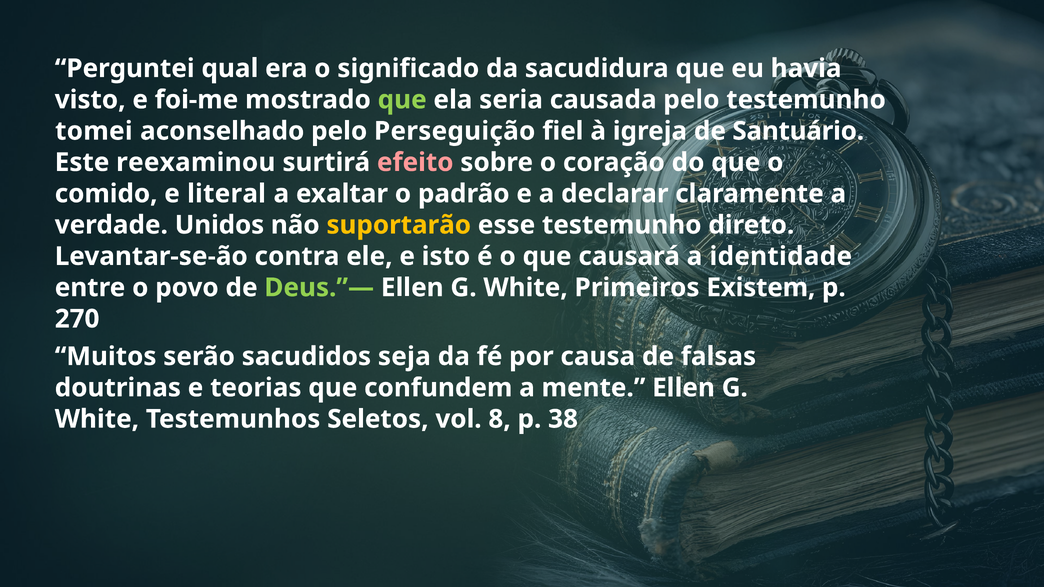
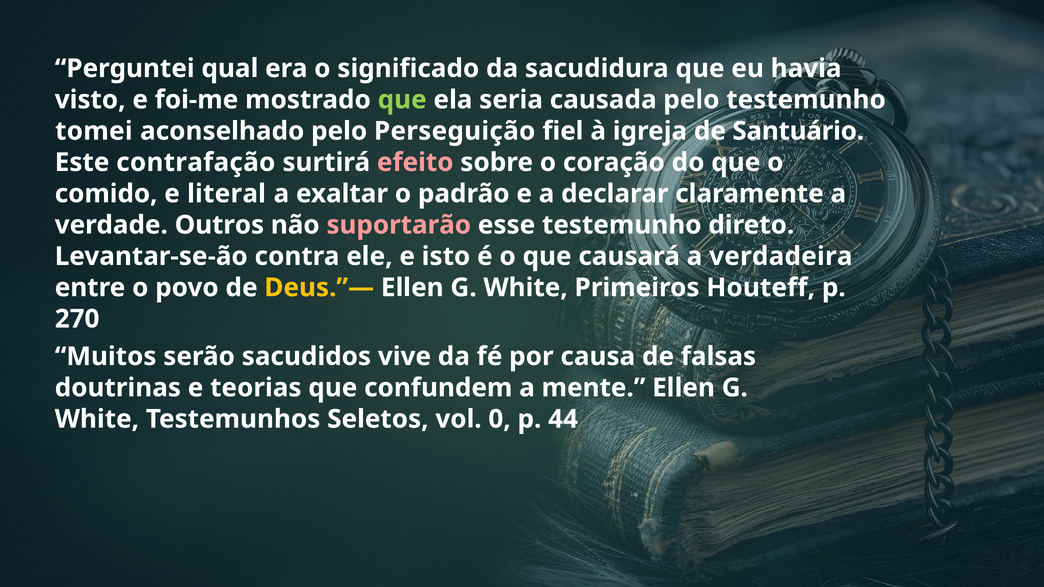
reexaminou: reexaminou -> contrafação
Unidos: Unidos -> Outros
suportarão colour: yellow -> pink
identidade: identidade -> verdadeira
Deus.”— colour: light green -> yellow
Existem: Existem -> Houteff
seja: seja -> vive
8: 8 -> 0
38: 38 -> 44
